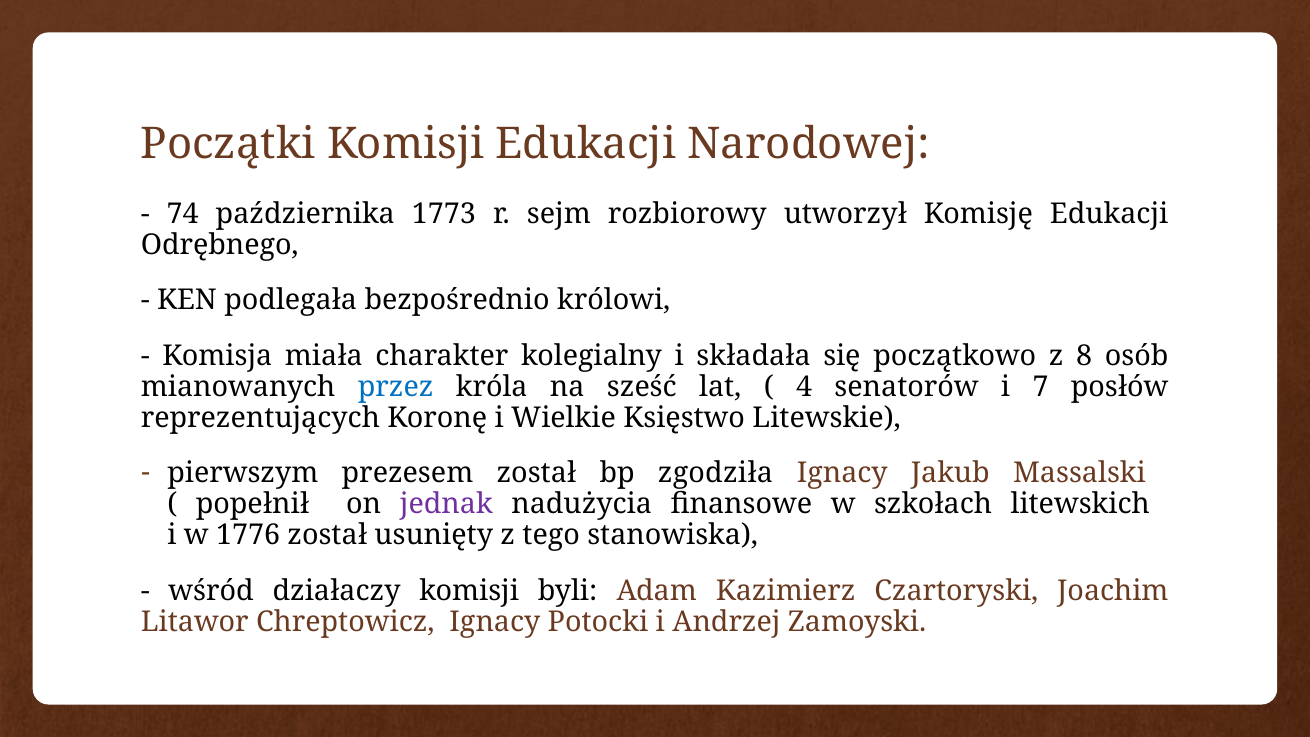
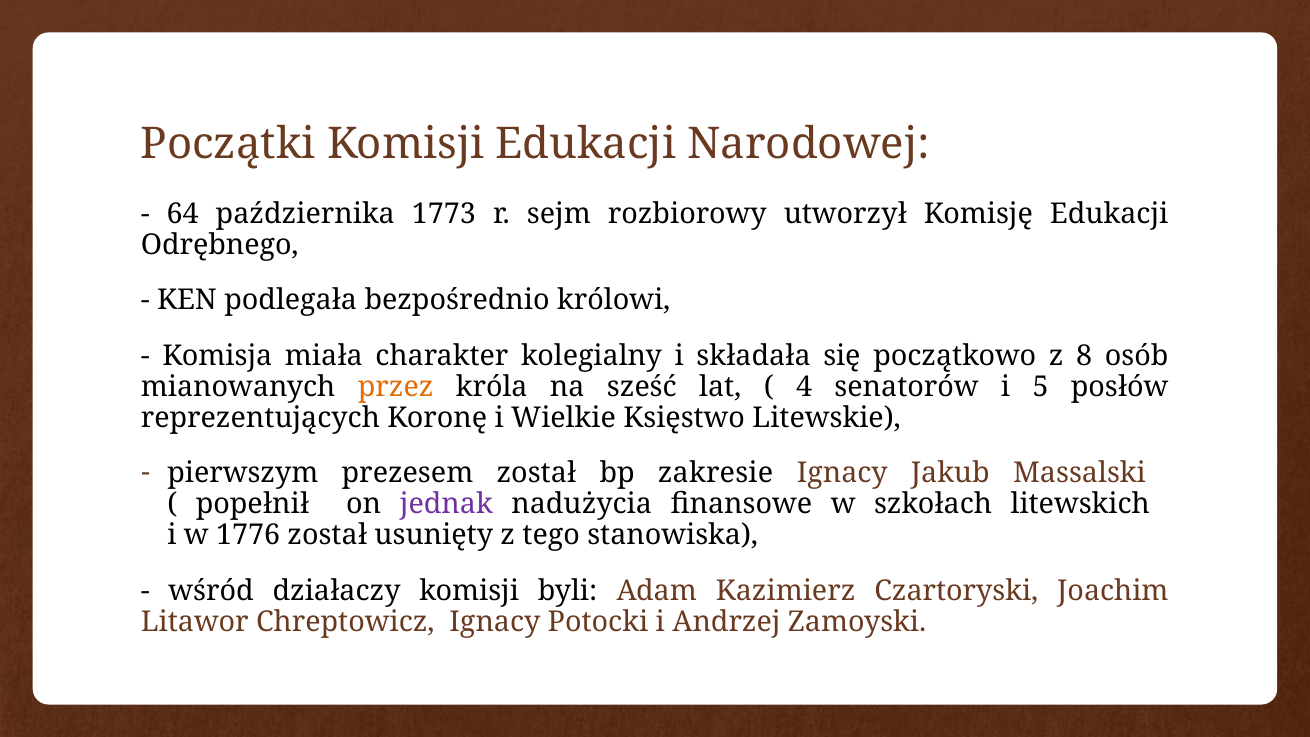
74: 74 -> 64
przez colour: blue -> orange
7: 7 -> 5
zgodziła: zgodziła -> zakresie
